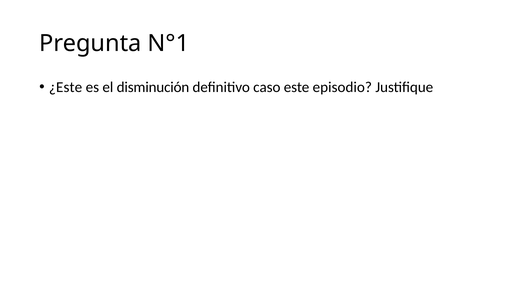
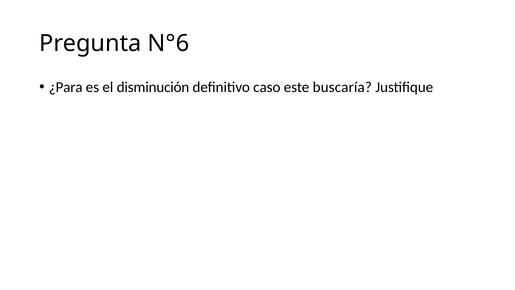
N°1: N°1 -> N°6
¿Este: ¿Este -> ¿Para
episodio: episodio -> buscaría
